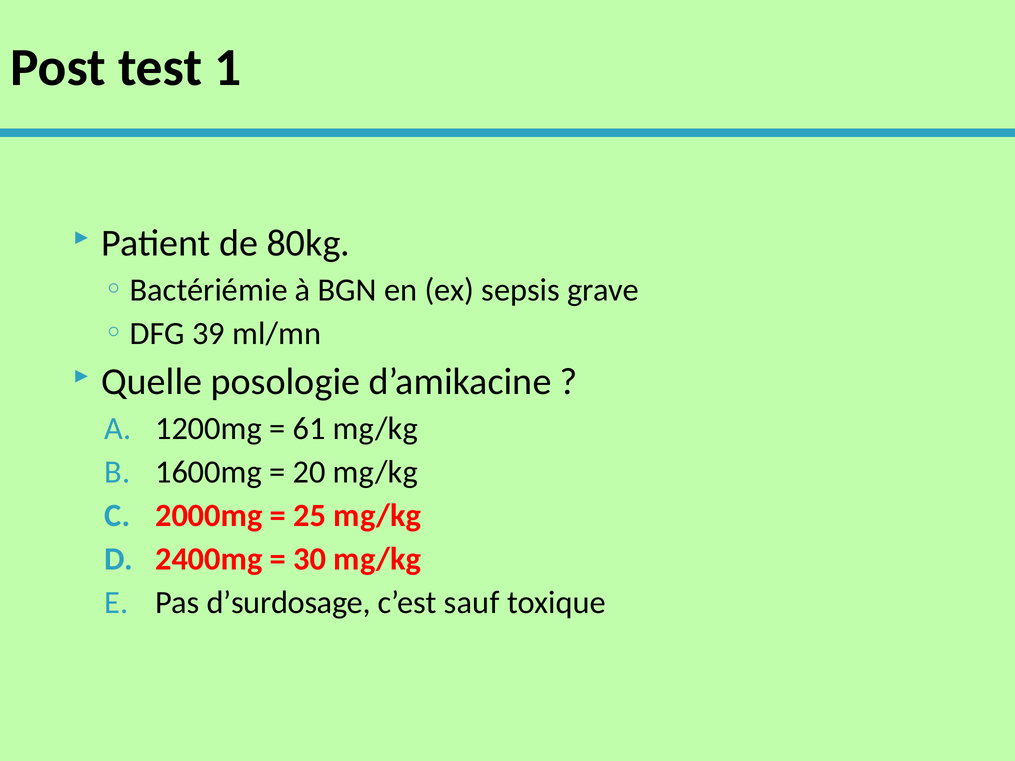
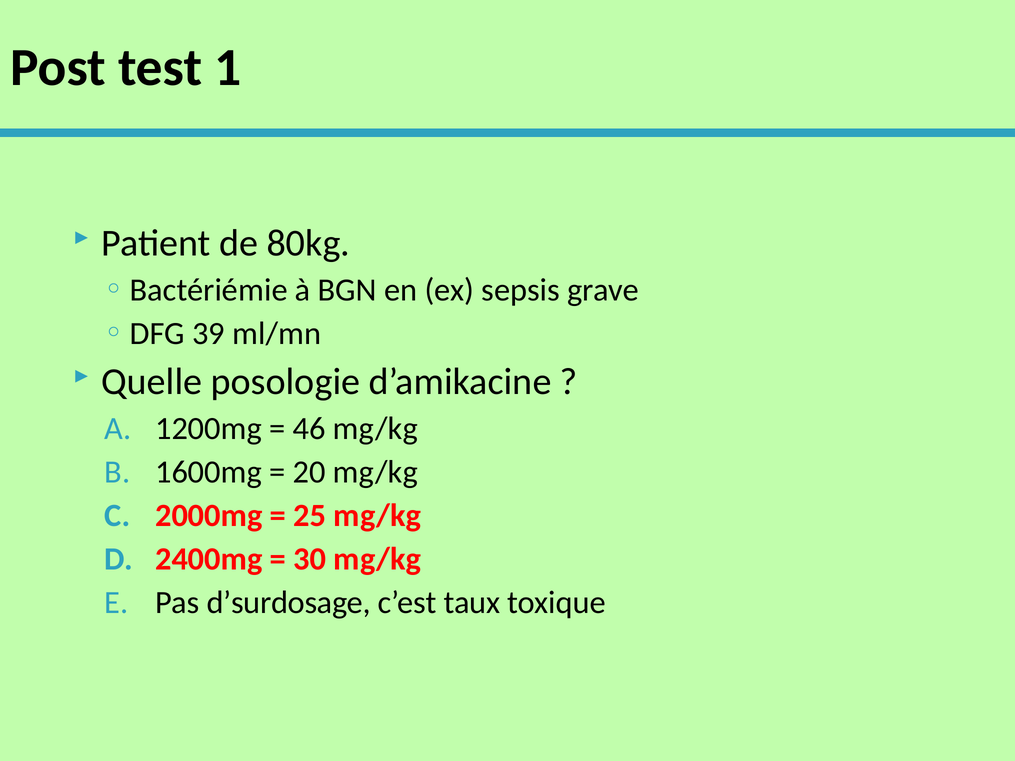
61: 61 -> 46
sauf: sauf -> taux
